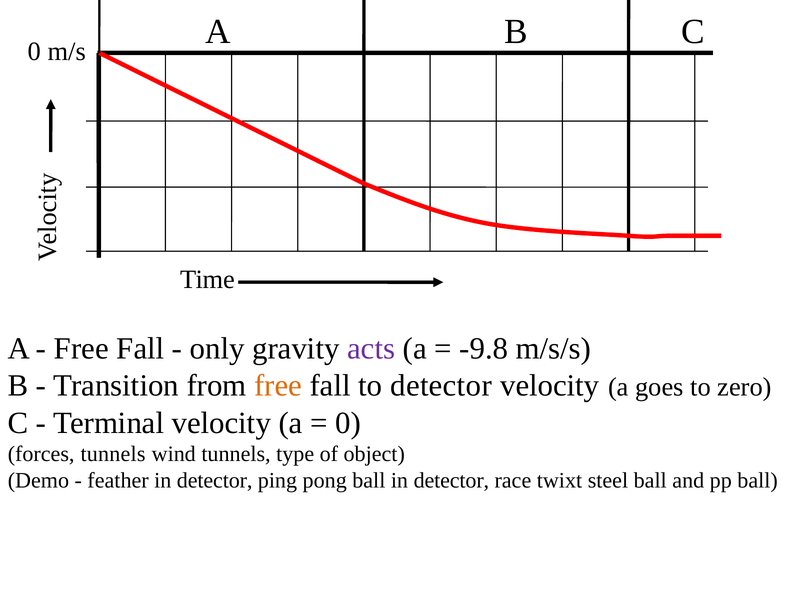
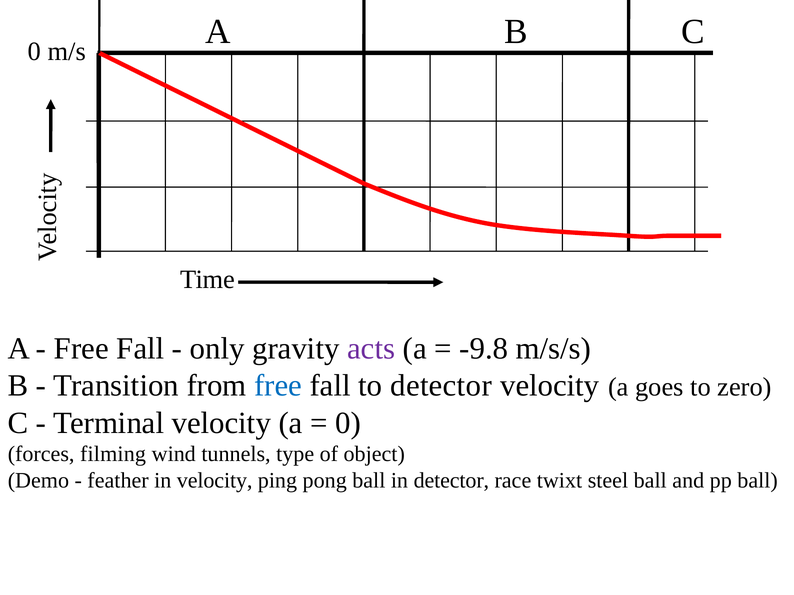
free at (278, 386) colour: orange -> blue
forces tunnels: tunnels -> filming
feather in detector: detector -> velocity
